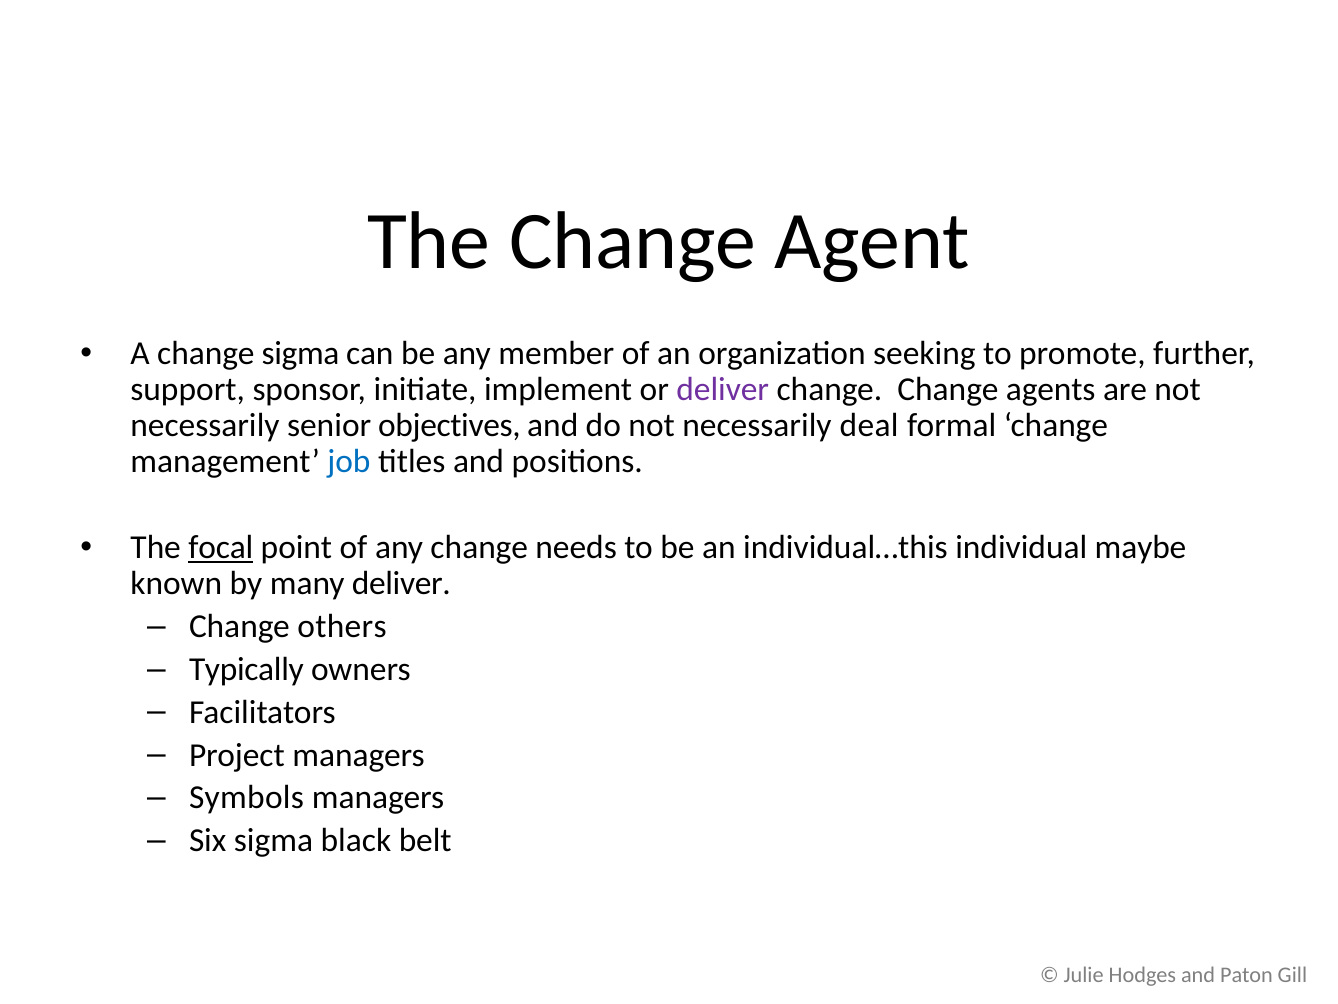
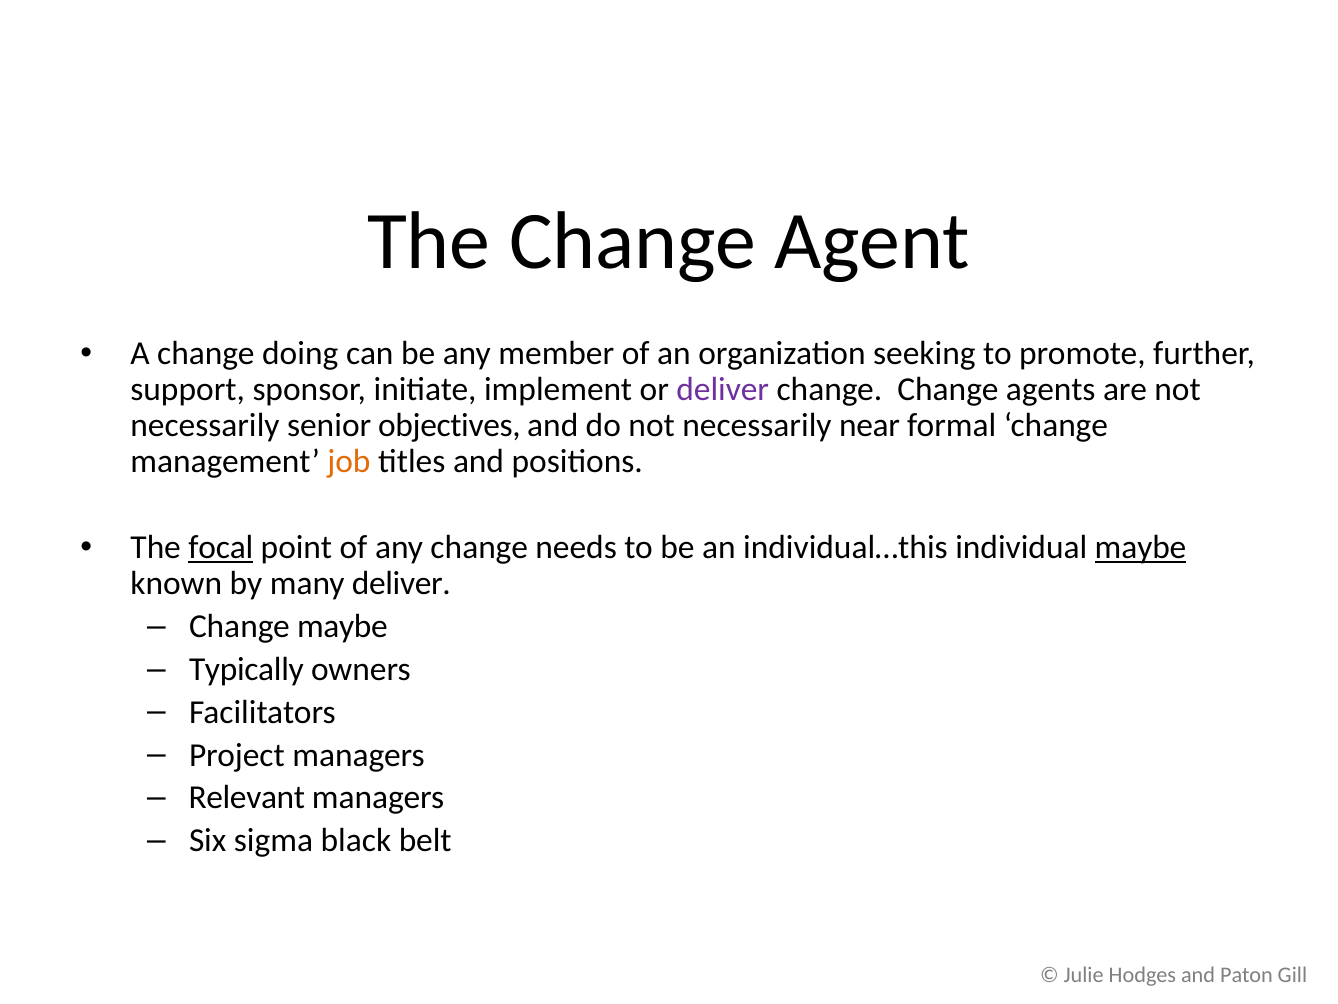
change sigma: sigma -> doing
deal: deal -> near
job colour: blue -> orange
maybe at (1141, 547) underline: none -> present
Change others: others -> maybe
Symbols: Symbols -> Relevant
